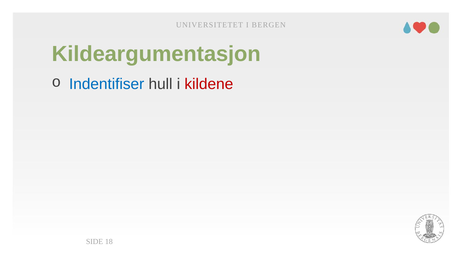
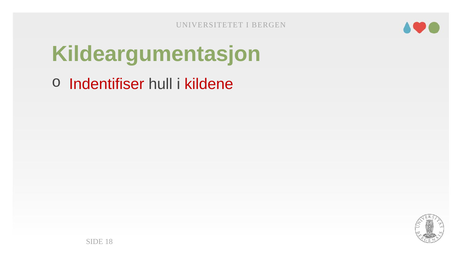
Indentifiser colour: blue -> red
